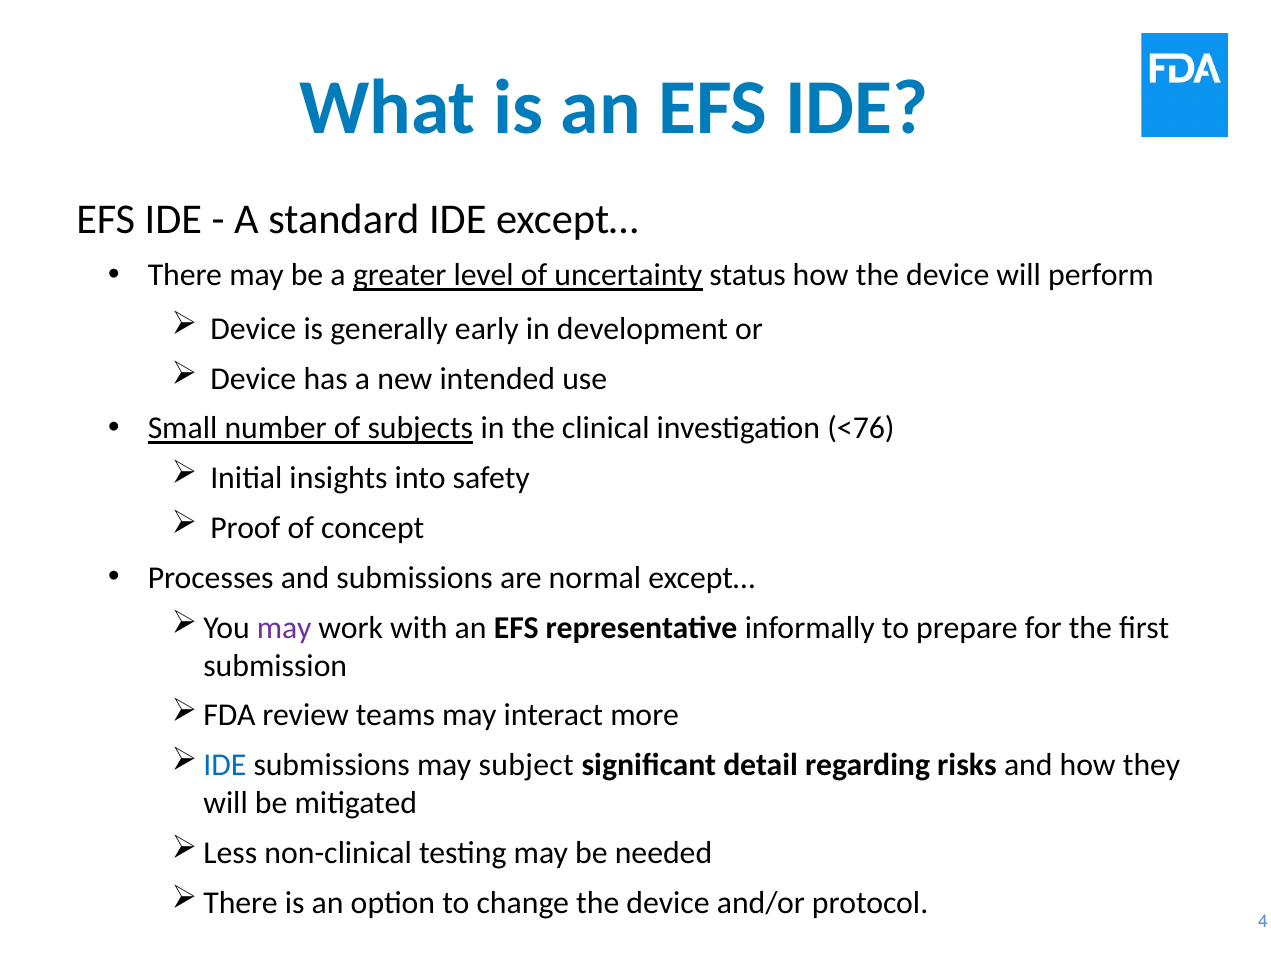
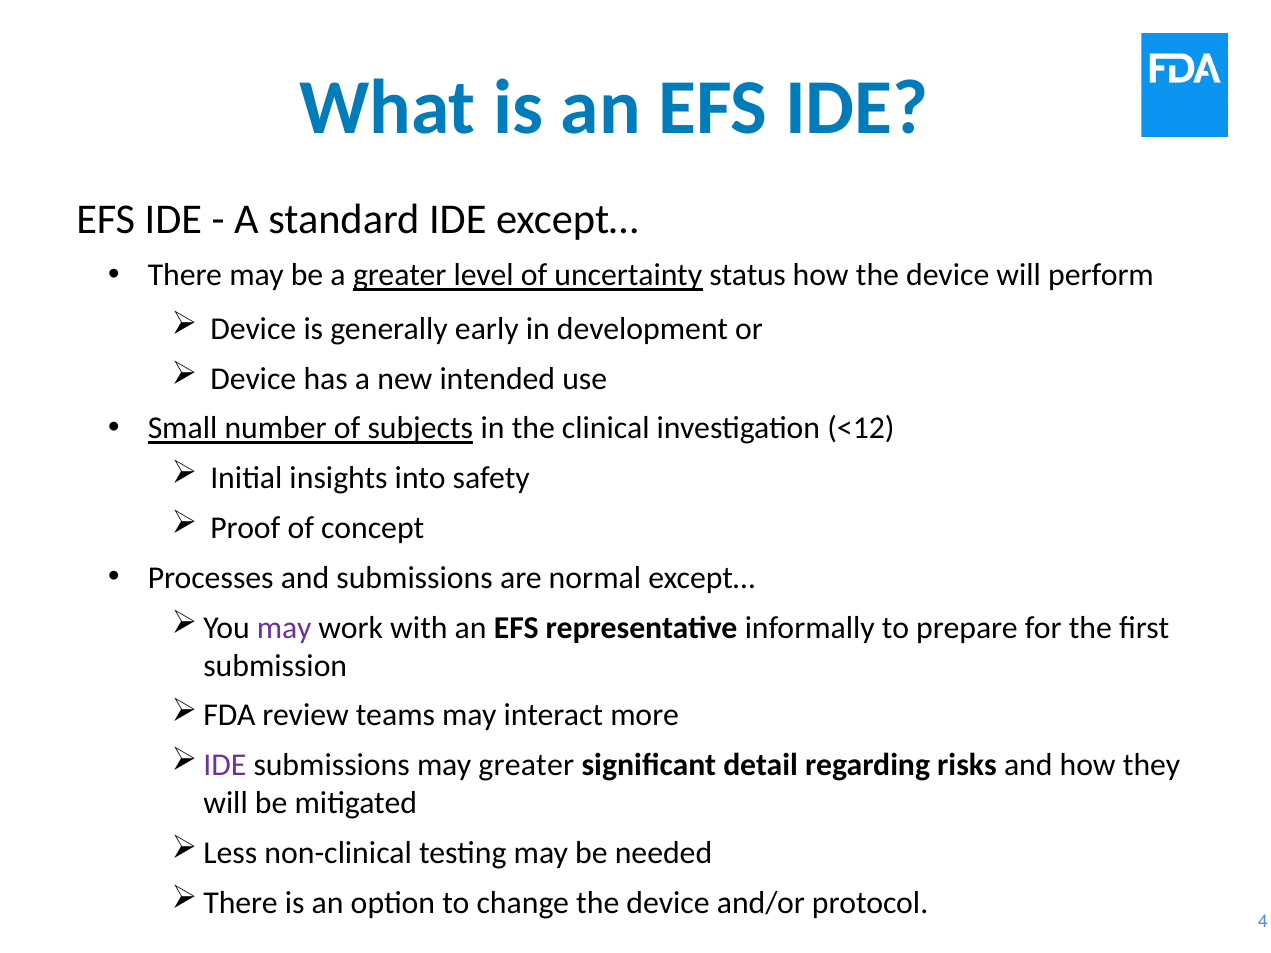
<76: <76 -> <12
IDE at (225, 765) colour: blue -> purple
may subject: subject -> greater
